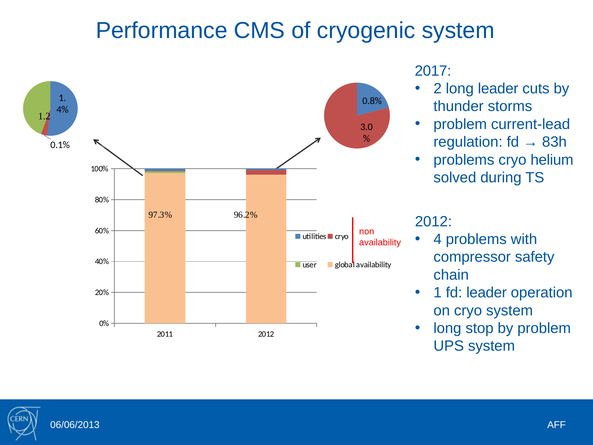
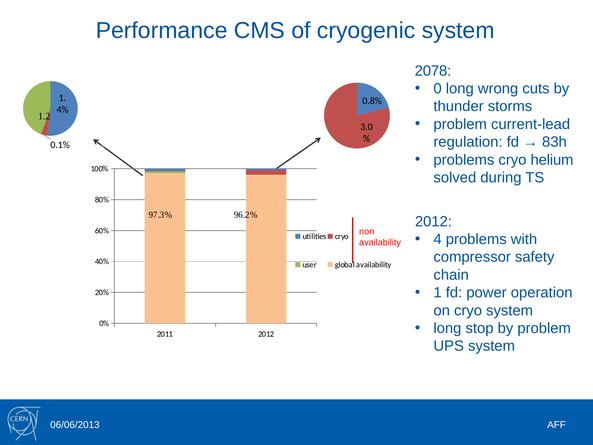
2017: 2017 -> 2078
2 at (438, 89): 2 -> 0
long leader: leader -> wrong
fd leader: leader -> power
